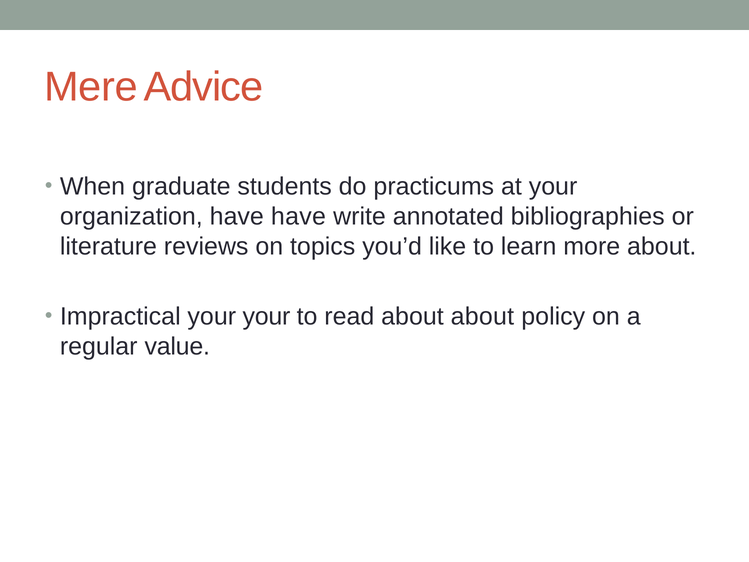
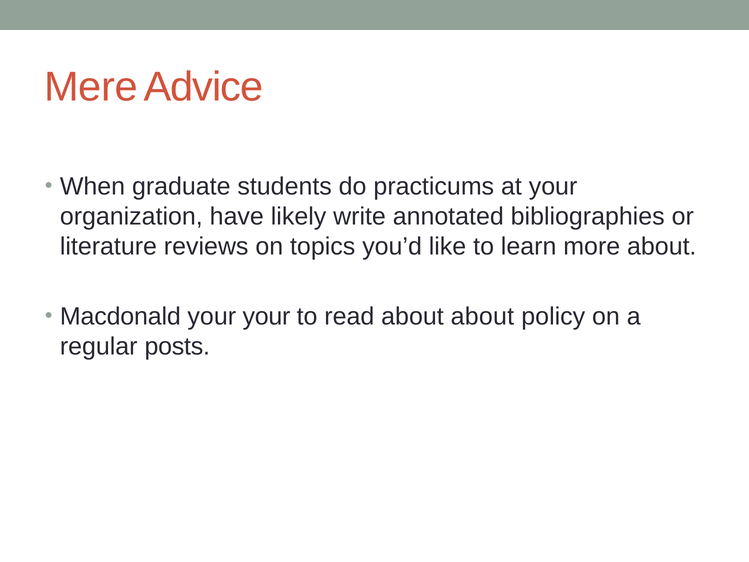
have have: have -> likely
Impractical: Impractical -> Macdonald
value: value -> posts
